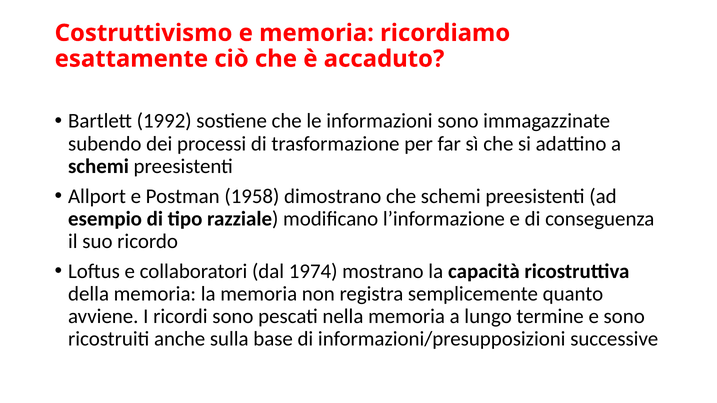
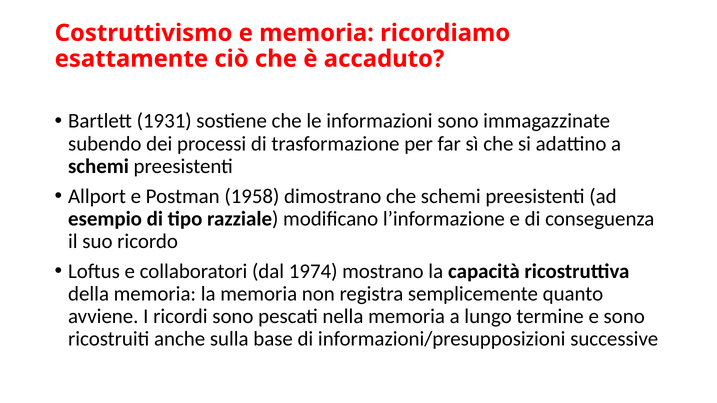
1992: 1992 -> 1931
